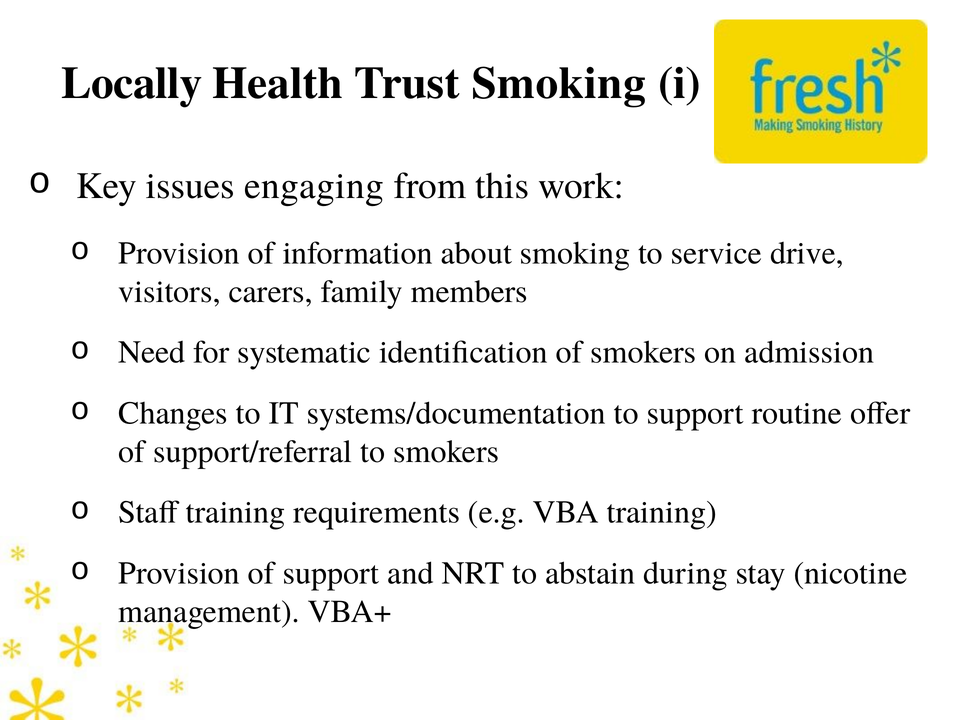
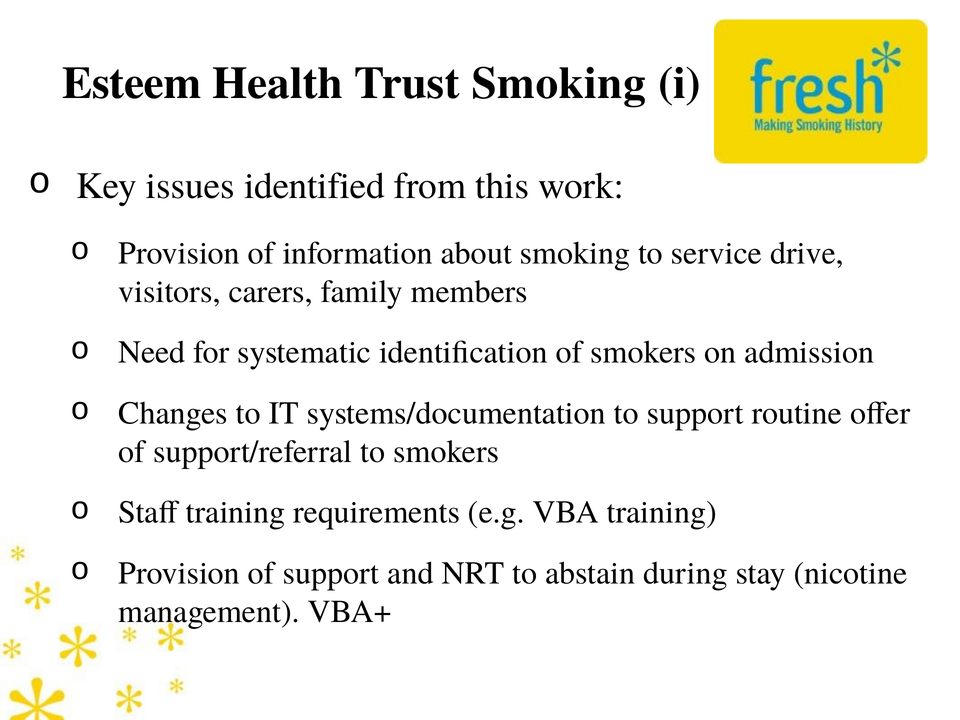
Locally: Locally -> Esteem
engaging: engaging -> identified
